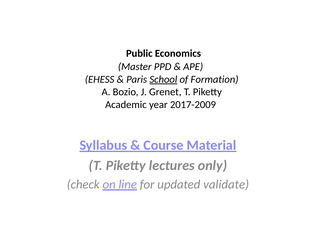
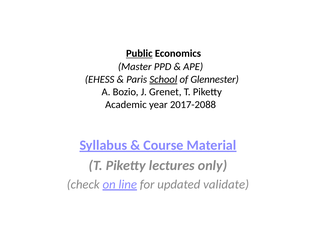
Public underline: none -> present
Formation: Formation -> Glennester
2017-2009: 2017-2009 -> 2017-2088
